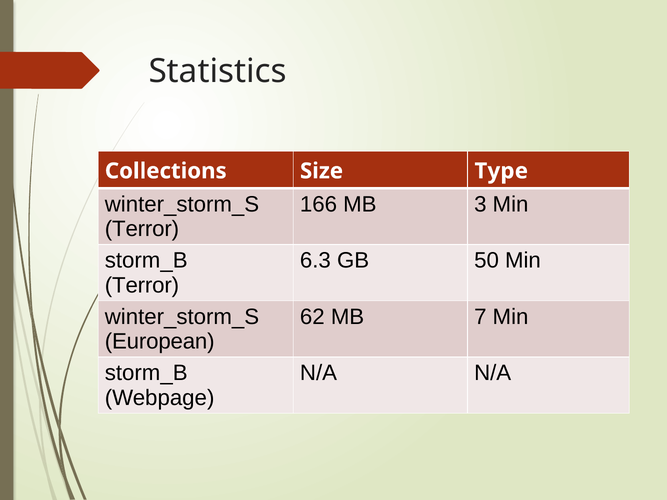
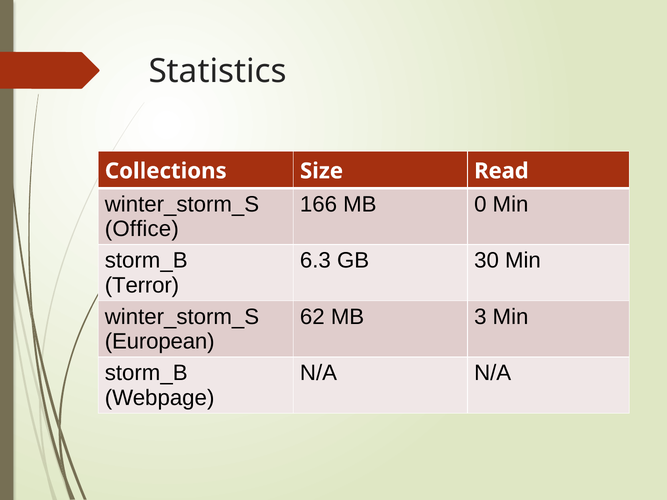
Type: Type -> Read
3: 3 -> 0
Terror at (142, 229): Terror -> Office
50: 50 -> 30
7: 7 -> 3
